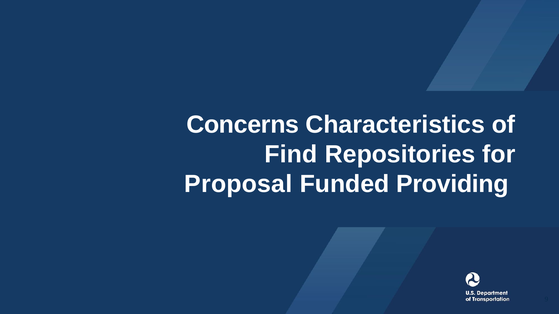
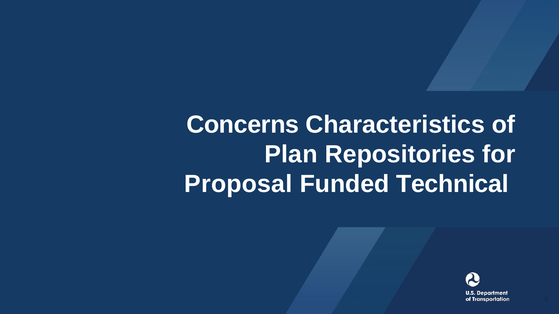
Find: Find -> Plan
Providing: Providing -> Technical
